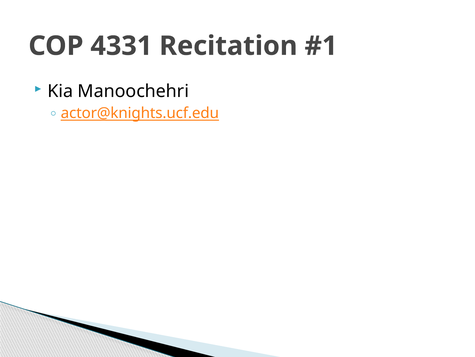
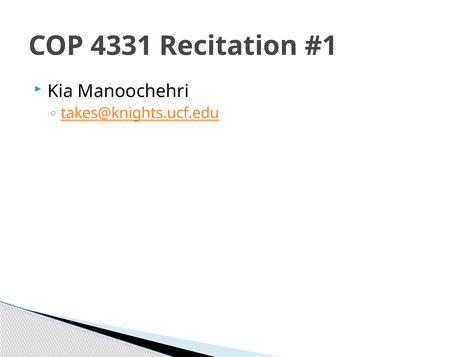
actor@knights.ucf.edu: actor@knights.ucf.edu -> takes@knights.ucf.edu
